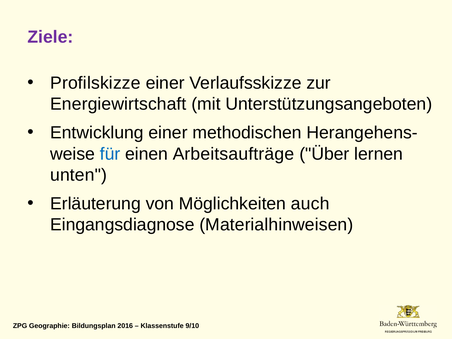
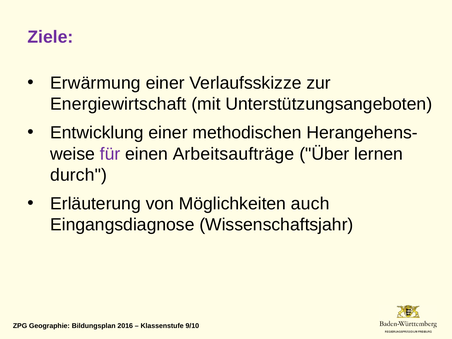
Profilskizze: Profilskizze -> Erwärmung
für colour: blue -> purple
unten: unten -> durch
Materialhinweisen: Materialhinweisen -> Wissenschaftsjahr
